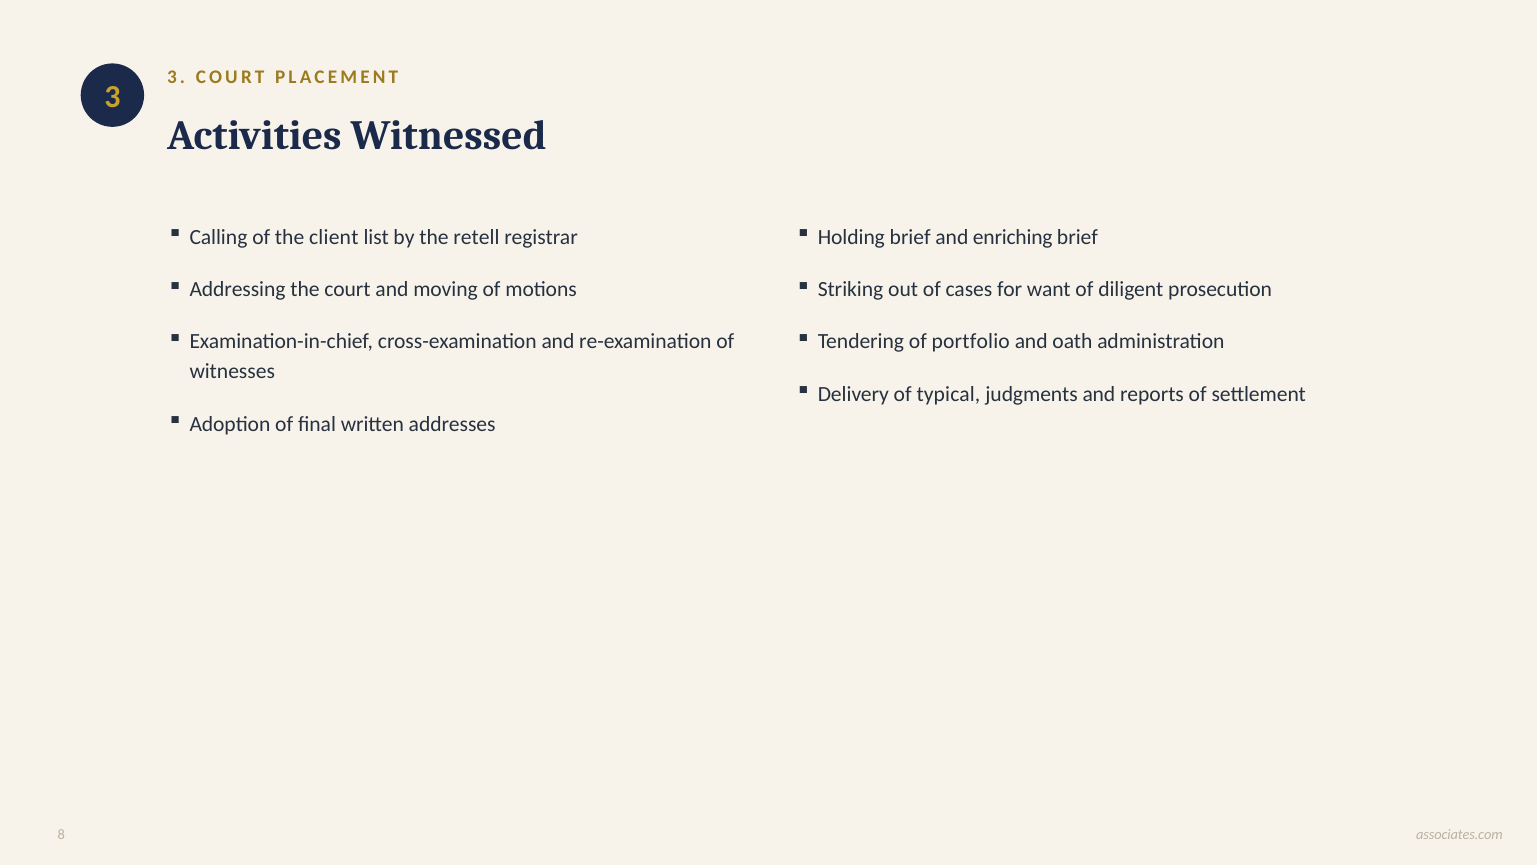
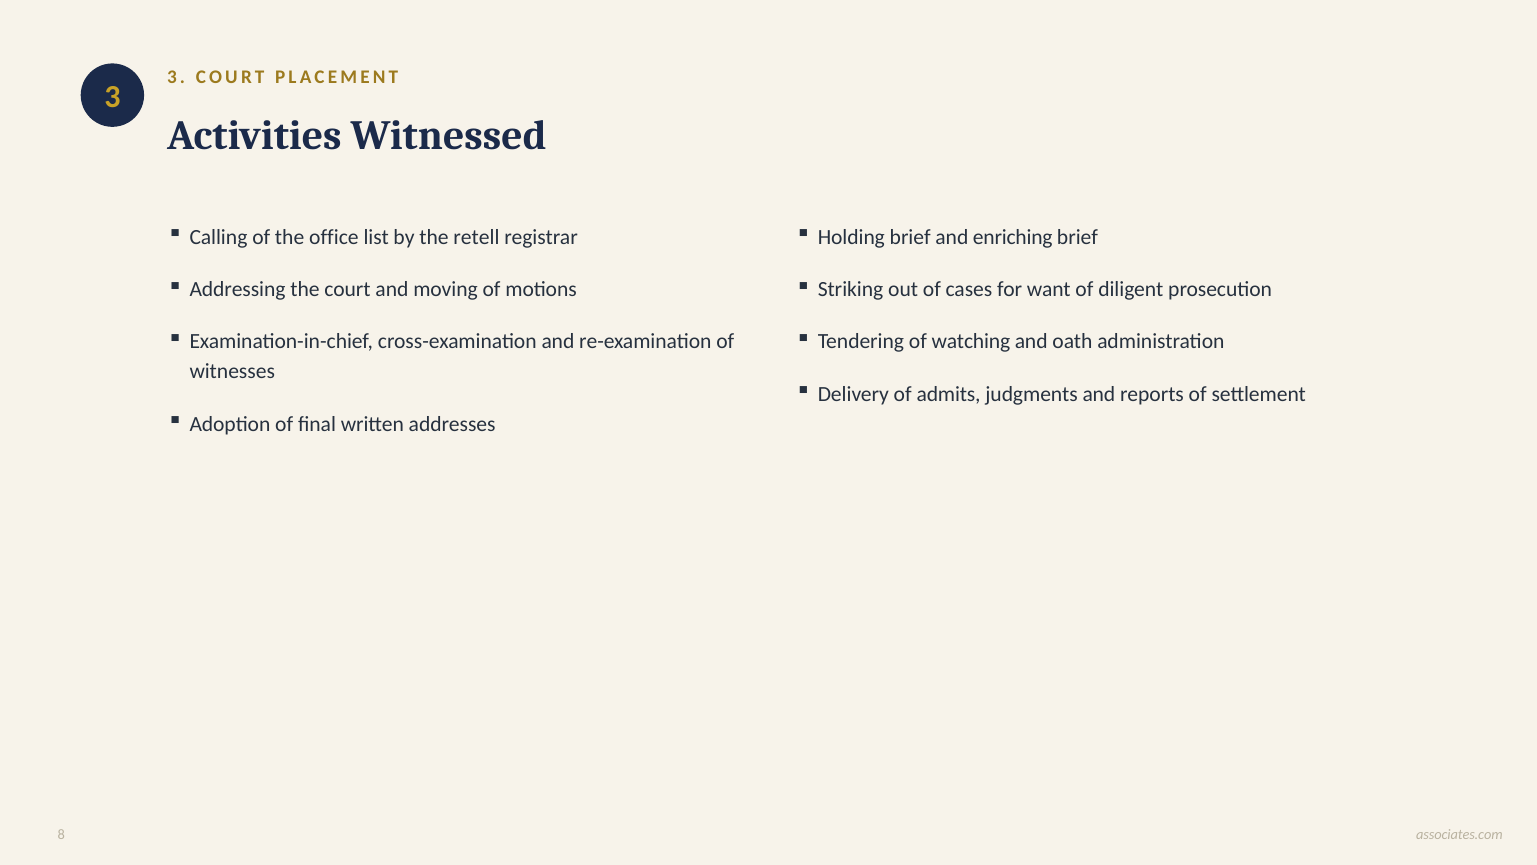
client: client -> office
portfolio: portfolio -> watching
typical: typical -> admits
